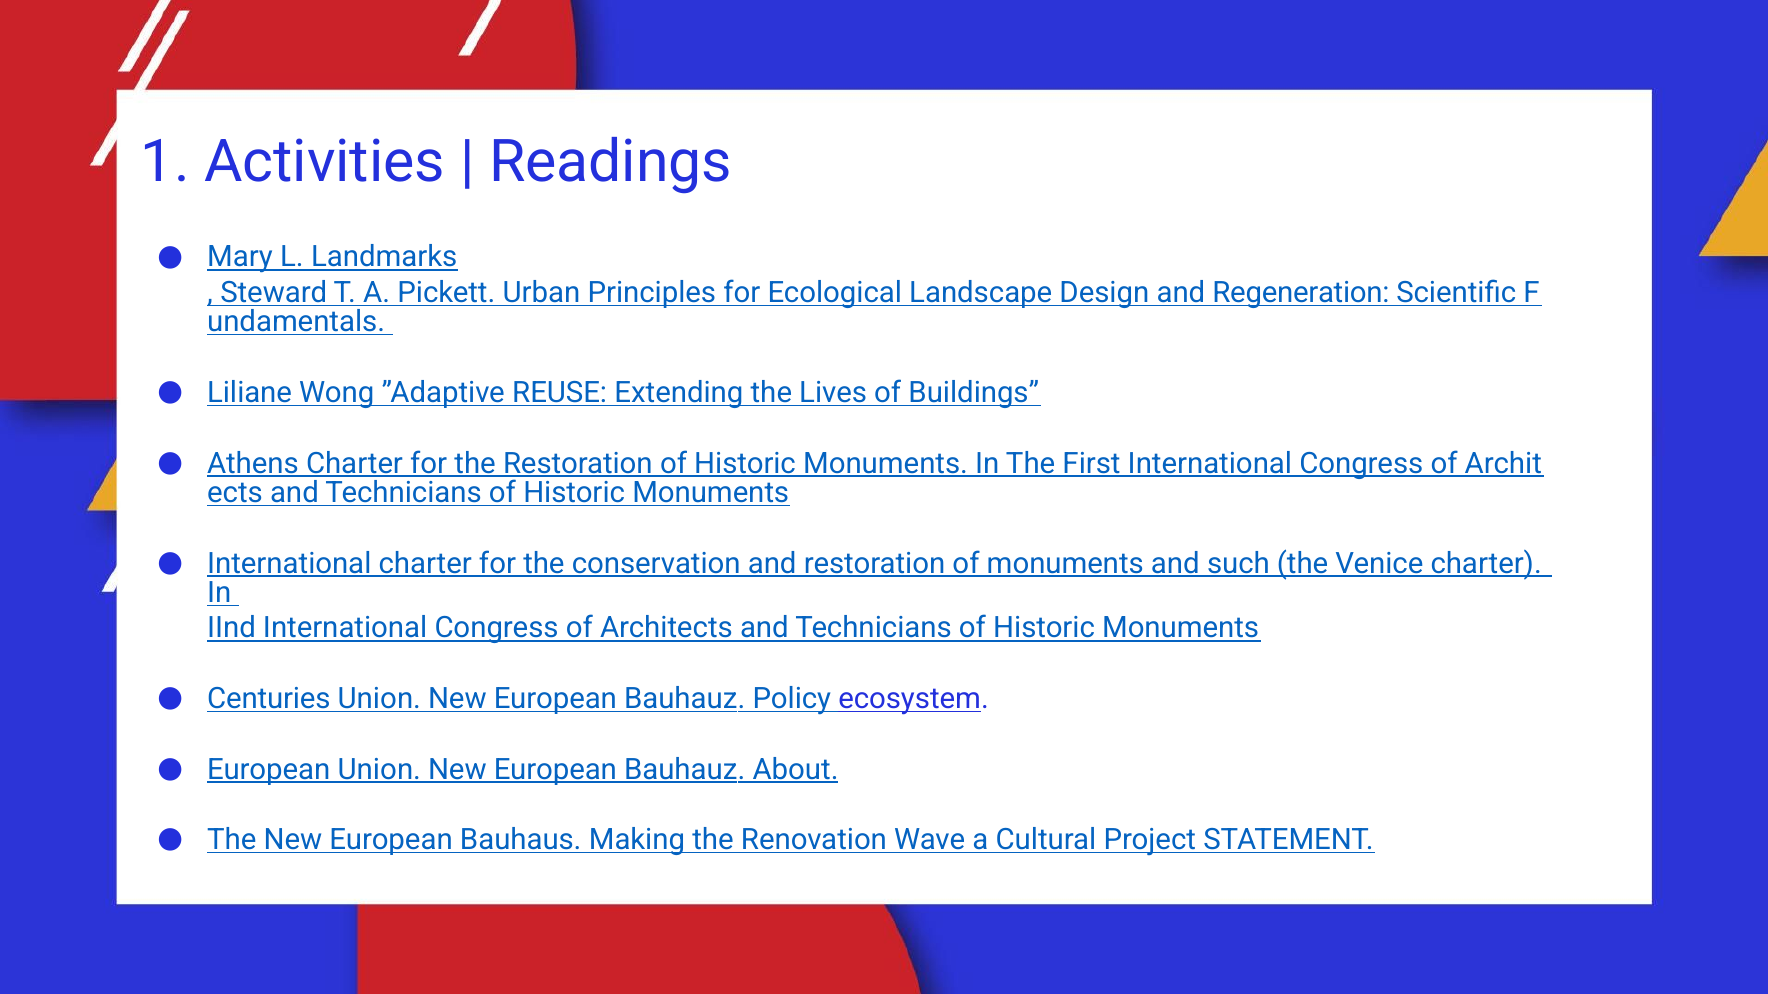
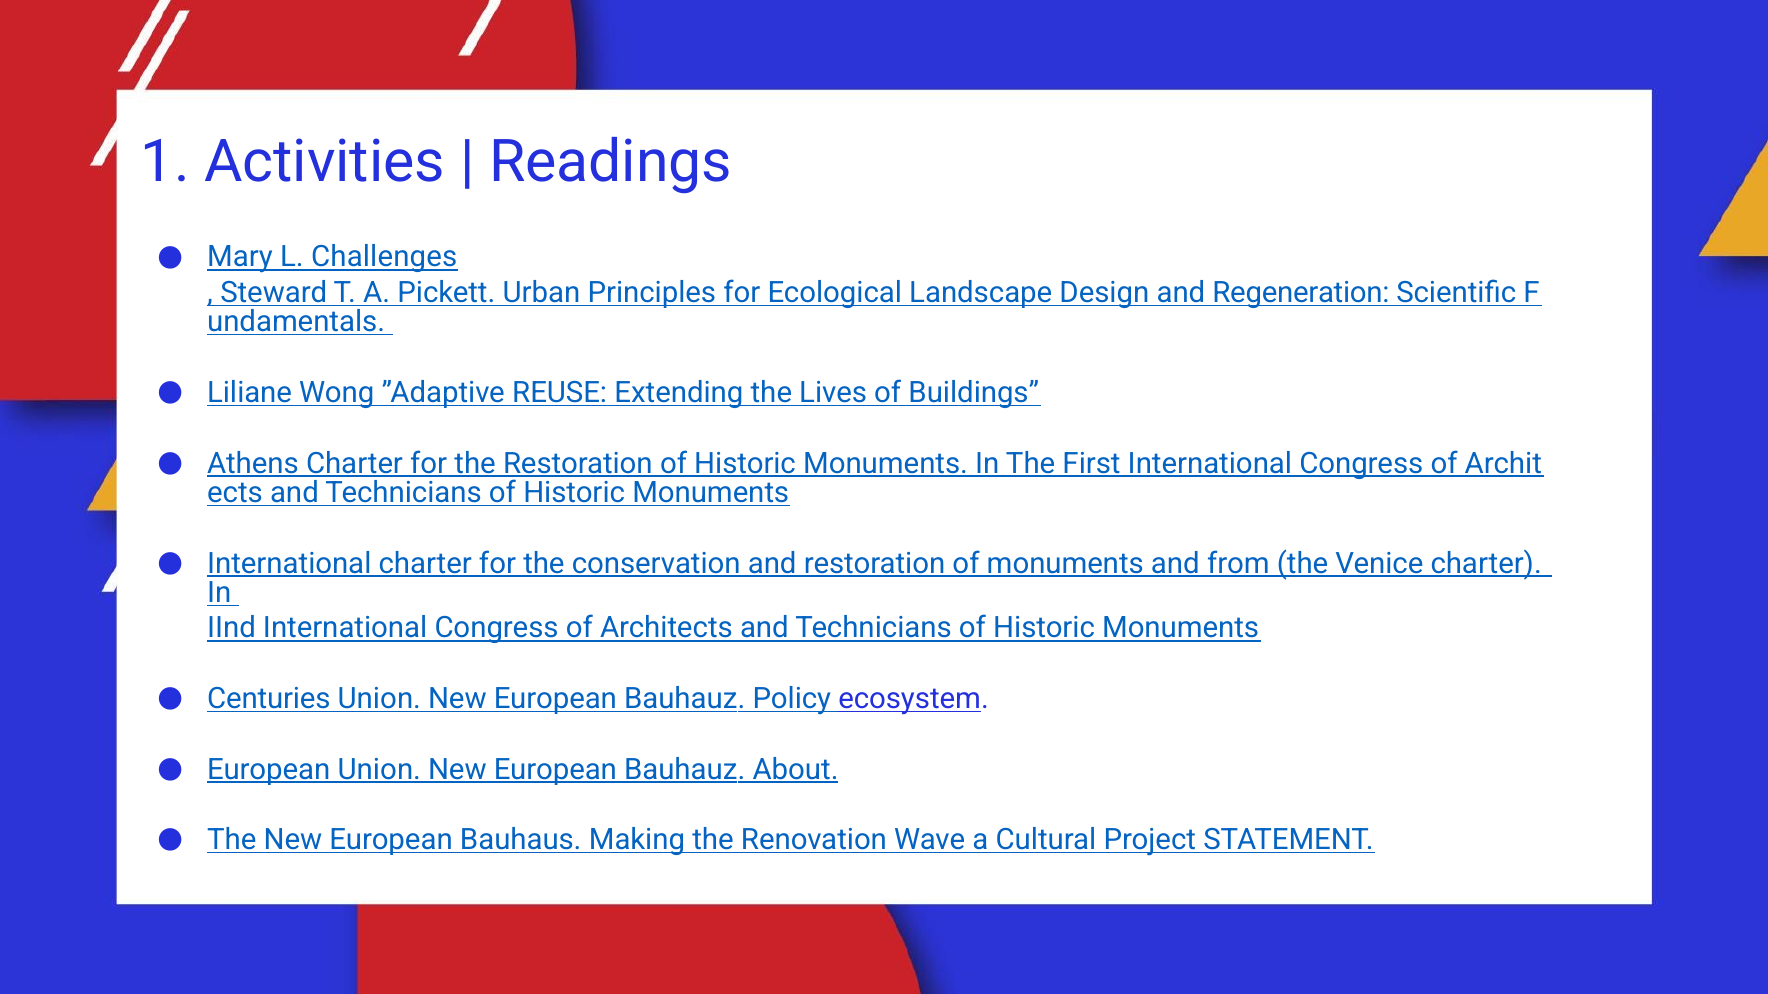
Landmarks: Landmarks -> Challenges
such: such -> from
